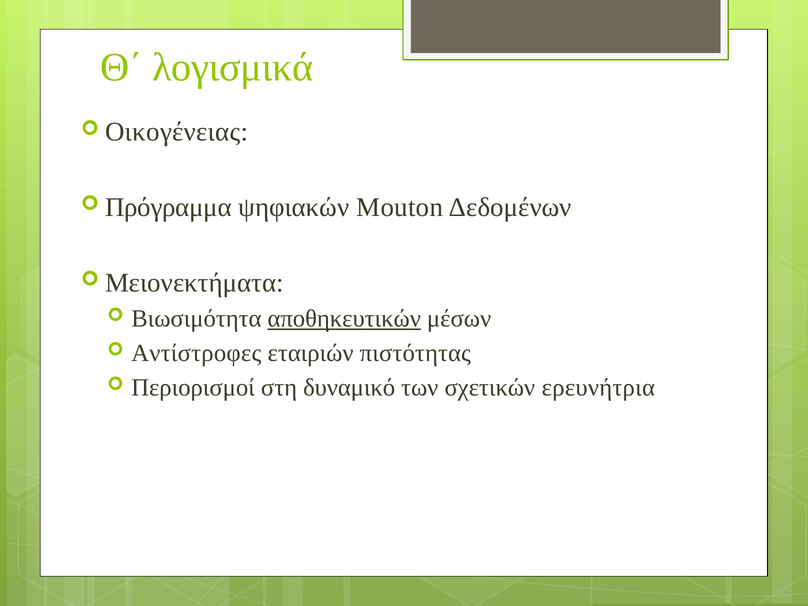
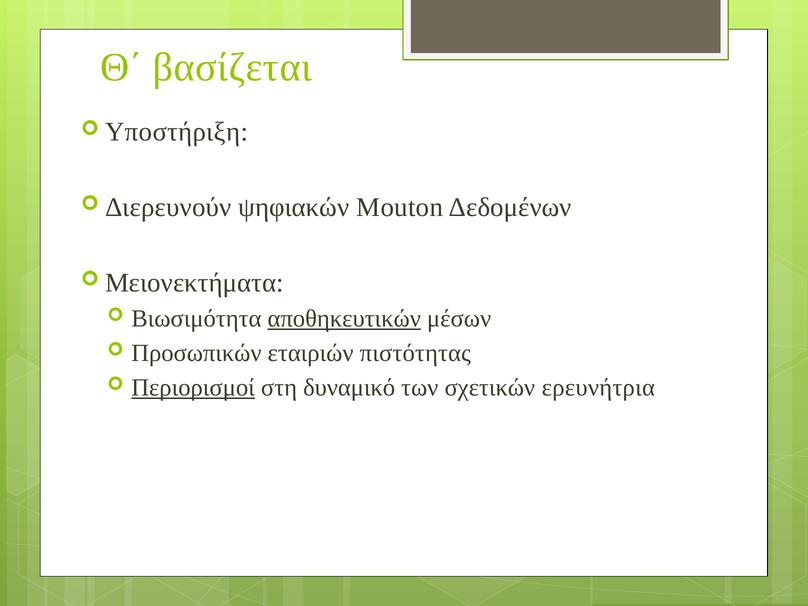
λογισμικά: λογισμικά -> βασίζεται
Οικογένειας: Οικογένειας -> Υποστήριξη
Πρόγραμμα: Πρόγραμμα -> Διερευνούν
Αντίστροφες: Αντίστροφες -> Προσωπικών
Περιορισμοί underline: none -> present
